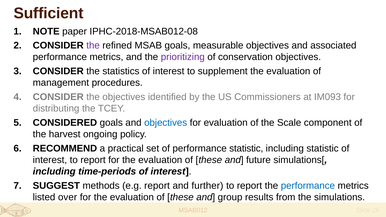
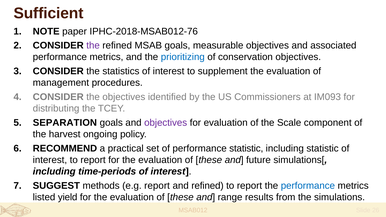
IPHC-2018-MSAB012-08: IPHC-2018-MSAB012-08 -> IPHC-2018-MSAB012-76
prioritizing colour: purple -> blue
CONSIDERED: CONSIDERED -> SEPARATION
objectives at (166, 123) colour: blue -> purple
and further: further -> refined
over: over -> yield
group: group -> range
